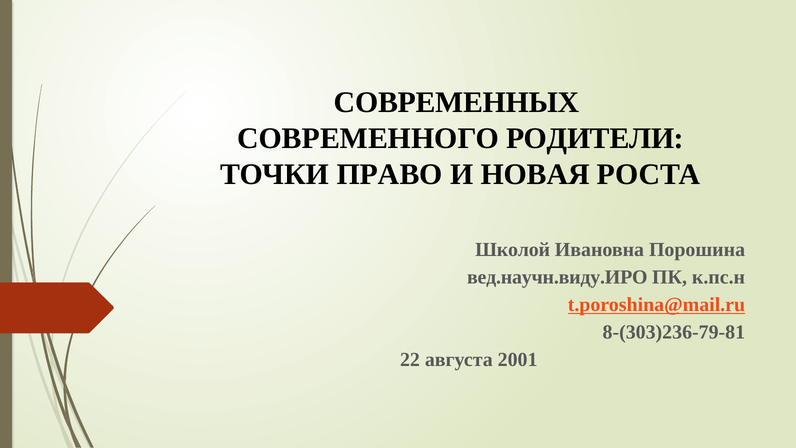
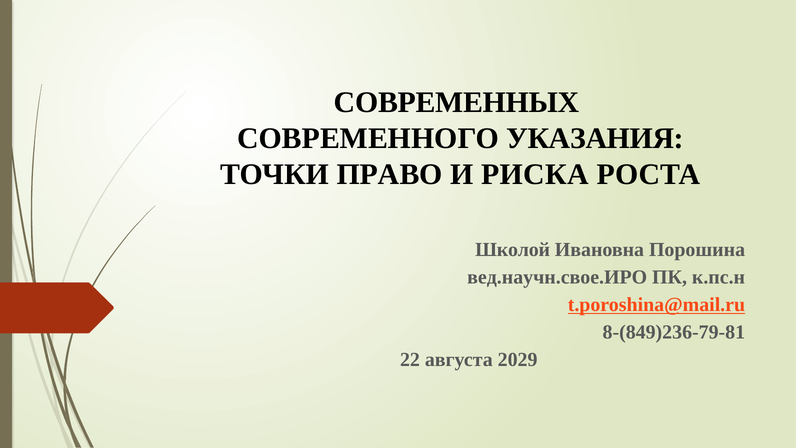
РОДИТЕЛИ: РОДИТЕЛИ -> УКАЗАНИЯ
НОВАЯ: НОВАЯ -> РИСКА
вед.научн.виду.ИРО: вед.научн.виду.ИРО -> вед.научн.свое.ИРО
8-(303)236-79-81: 8-(303)236-79-81 -> 8-(849)236-79-81
2001: 2001 -> 2029
